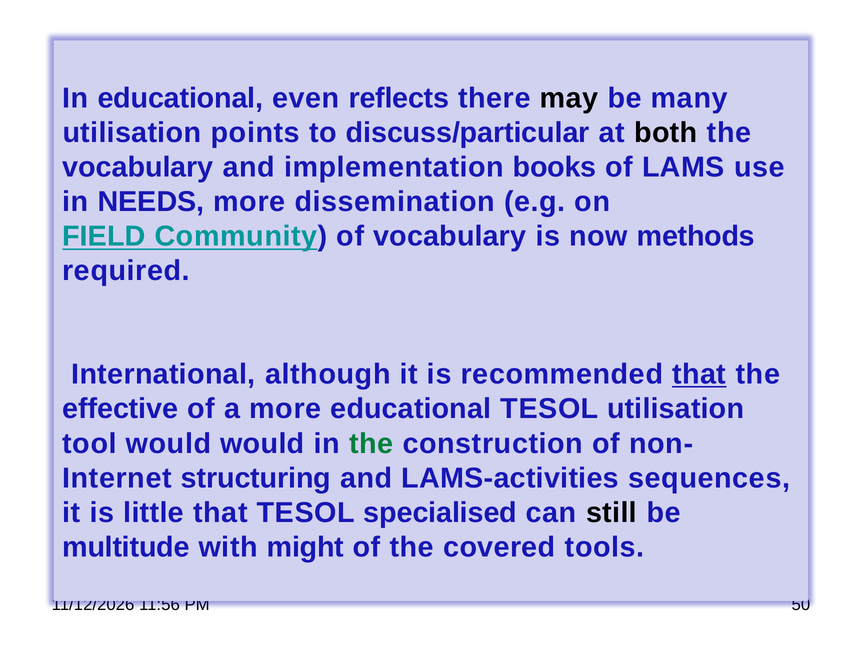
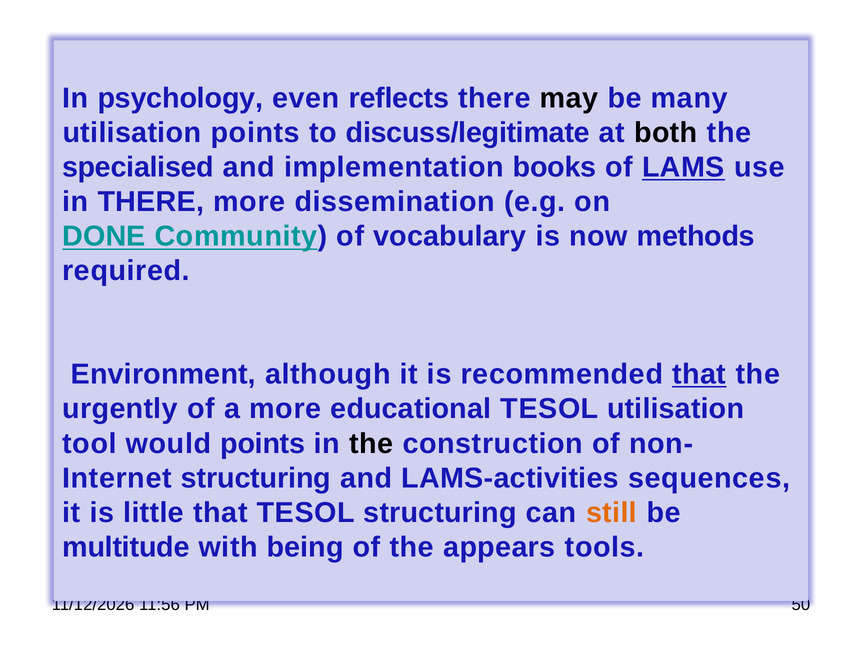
In educational: educational -> psychology
discuss/particular: discuss/particular -> discuss/legitimate
vocabulary at (138, 167): vocabulary -> specialised
LAMS underline: none -> present
in NEEDS: NEEDS -> THERE
FIELD: FIELD -> DONE
International: International -> Environment
effective: effective -> urgently
would would: would -> points
the at (371, 443) colour: green -> black
TESOL specialised: specialised -> structuring
still colour: black -> orange
might: might -> being
covered: covered -> appears
